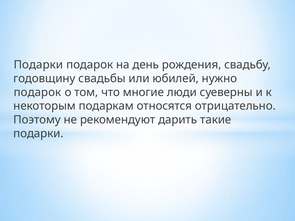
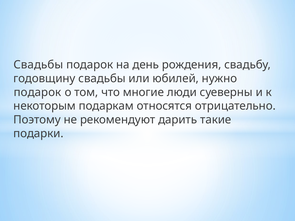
Подарки at (38, 65): Подарки -> Свадьбы
